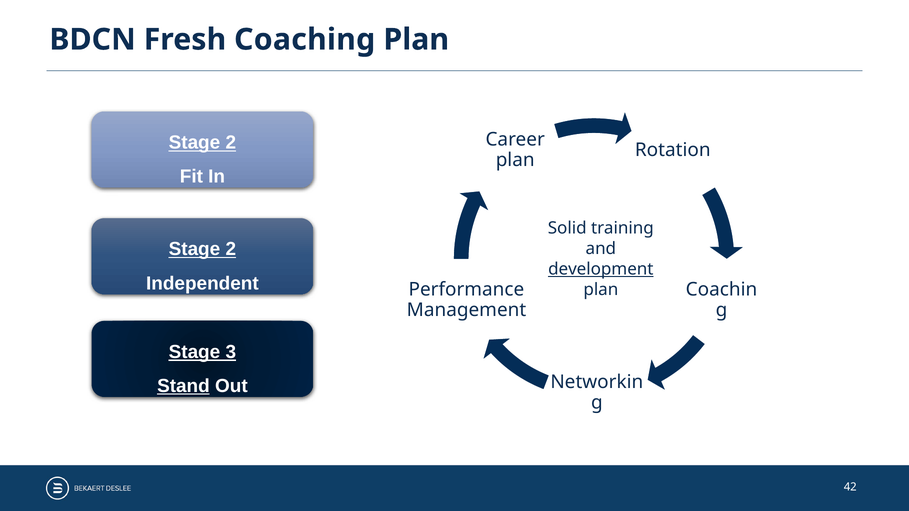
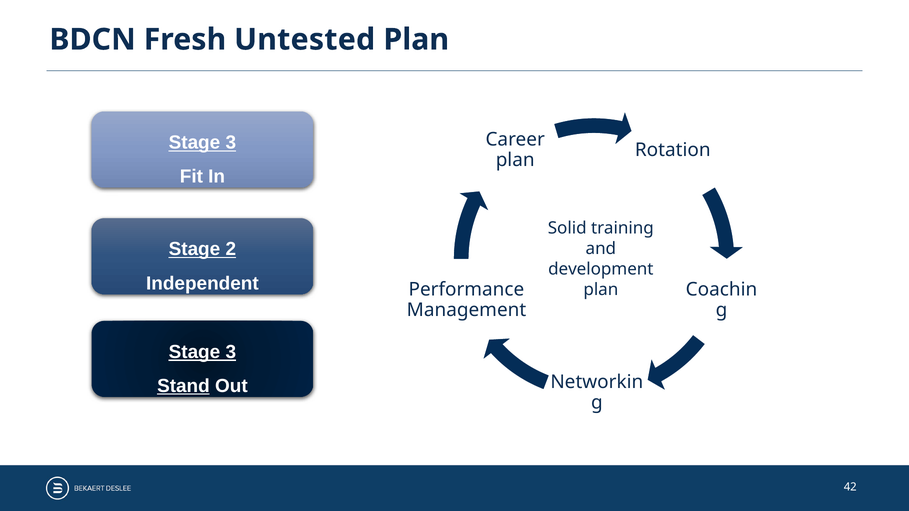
Coaching: Coaching -> Untested
2 at (231, 143): 2 -> 3
development underline: present -> none
